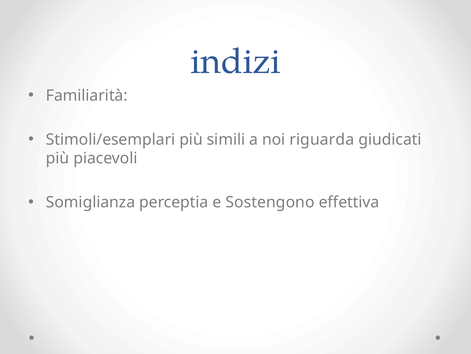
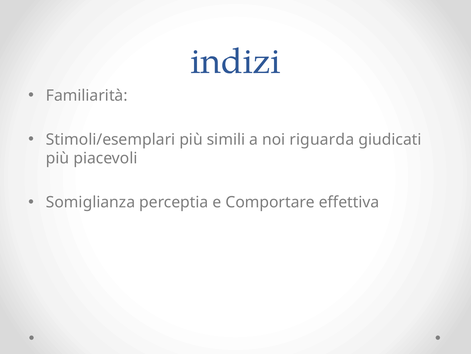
Sostengono: Sostengono -> Comportare
